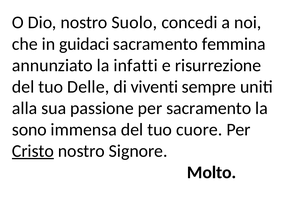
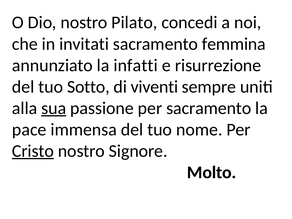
Suolo: Suolo -> Pilato
guidaci: guidaci -> invitati
Delle: Delle -> Sotto
sua underline: none -> present
sono: sono -> pace
cuore: cuore -> nome
